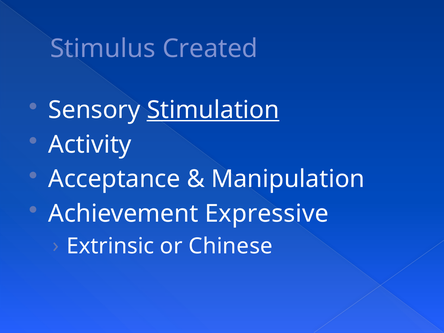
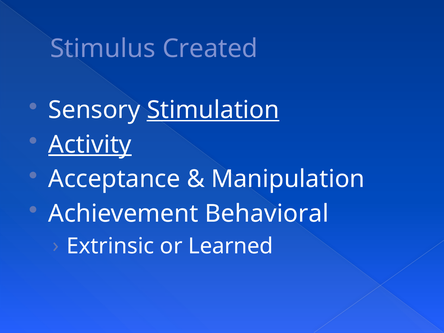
Activity underline: none -> present
Expressive: Expressive -> Behavioral
Chinese: Chinese -> Learned
